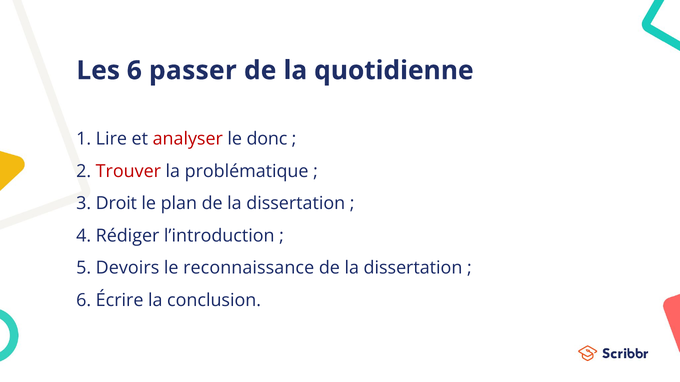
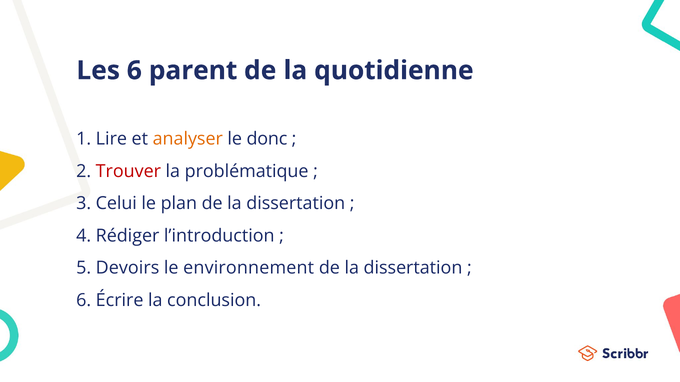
passer: passer -> parent
analyser colour: red -> orange
Droit: Droit -> Celui
reconnaissance: reconnaissance -> environnement
